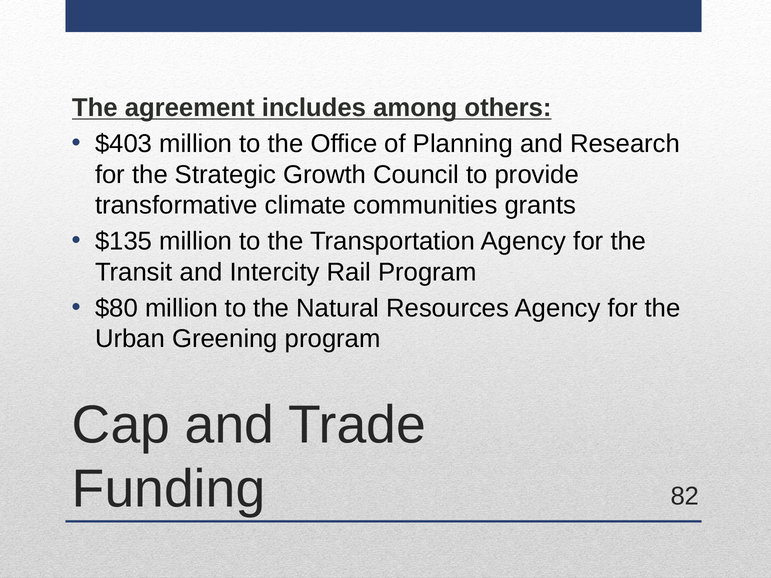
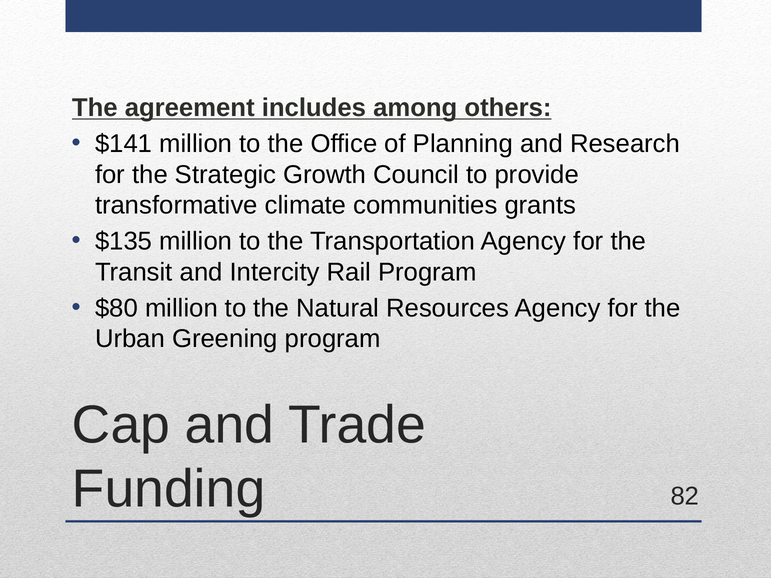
$403: $403 -> $141
